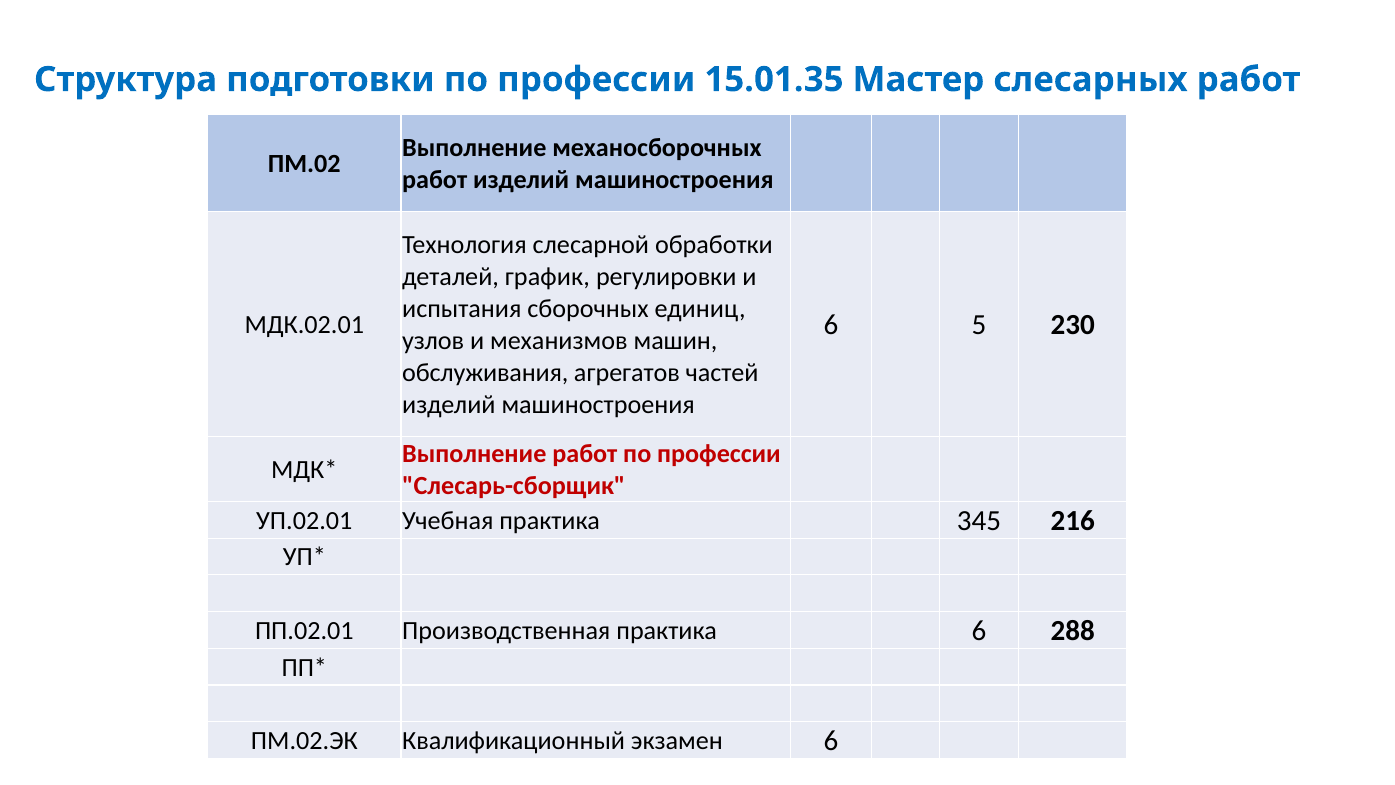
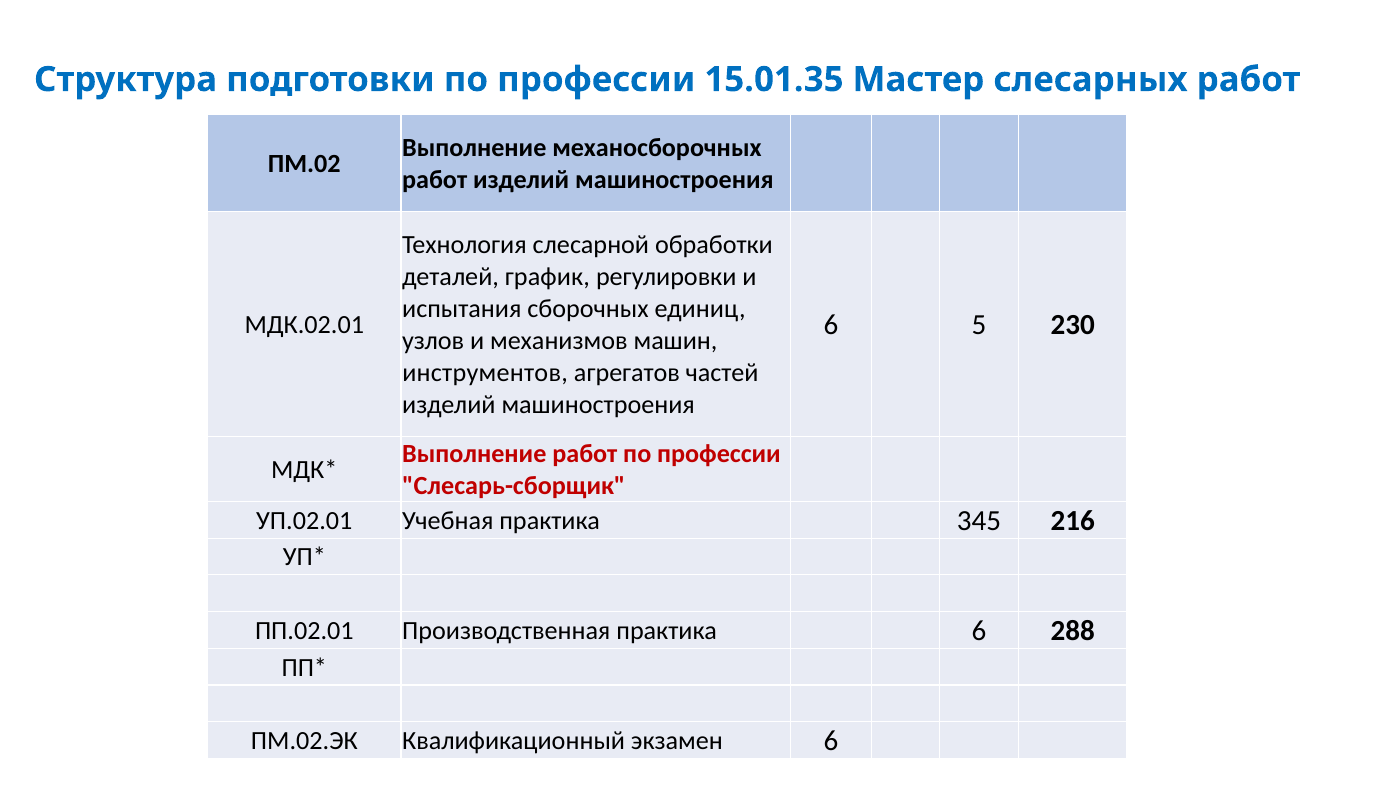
обслуживания: обслуживания -> инструментов
